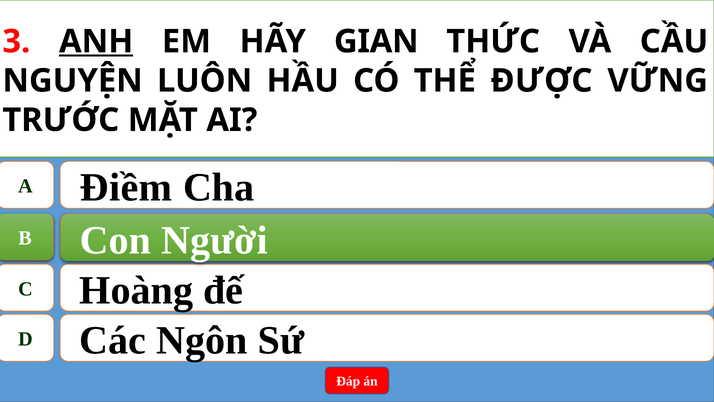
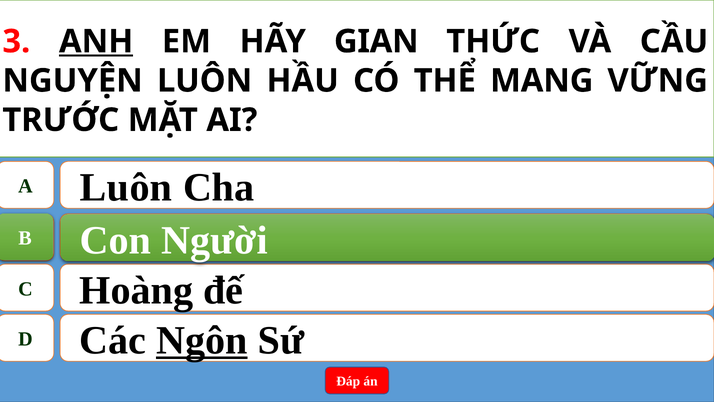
ĐƯỢC: ĐƯỢC -> MANG
A Điềm: Điềm -> Luôn
Ngôn underline: none -> present
